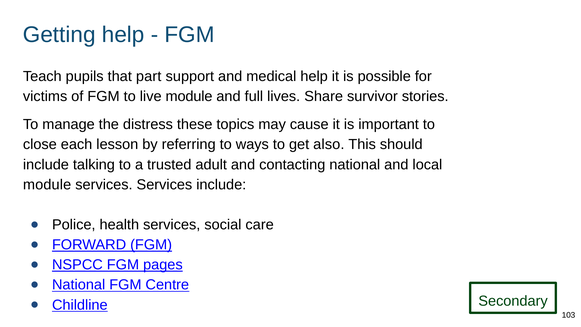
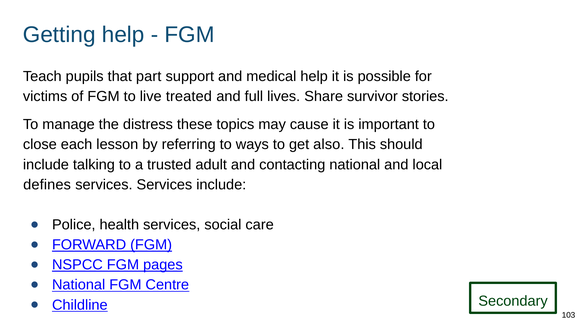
live module: module -> treated
module at (47, 185): module -> defines
